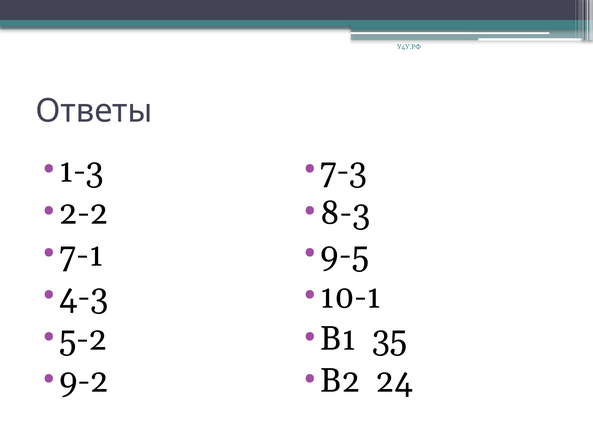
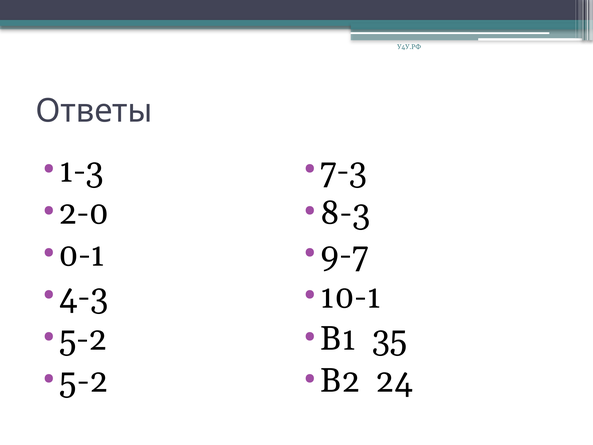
2-2: 2-2 -> 2-0
7-1: 7-1 -> 0-1
9-5: 9-5 -> 9-7
9-2 at (84, 381): 9-2 -> 5-2
